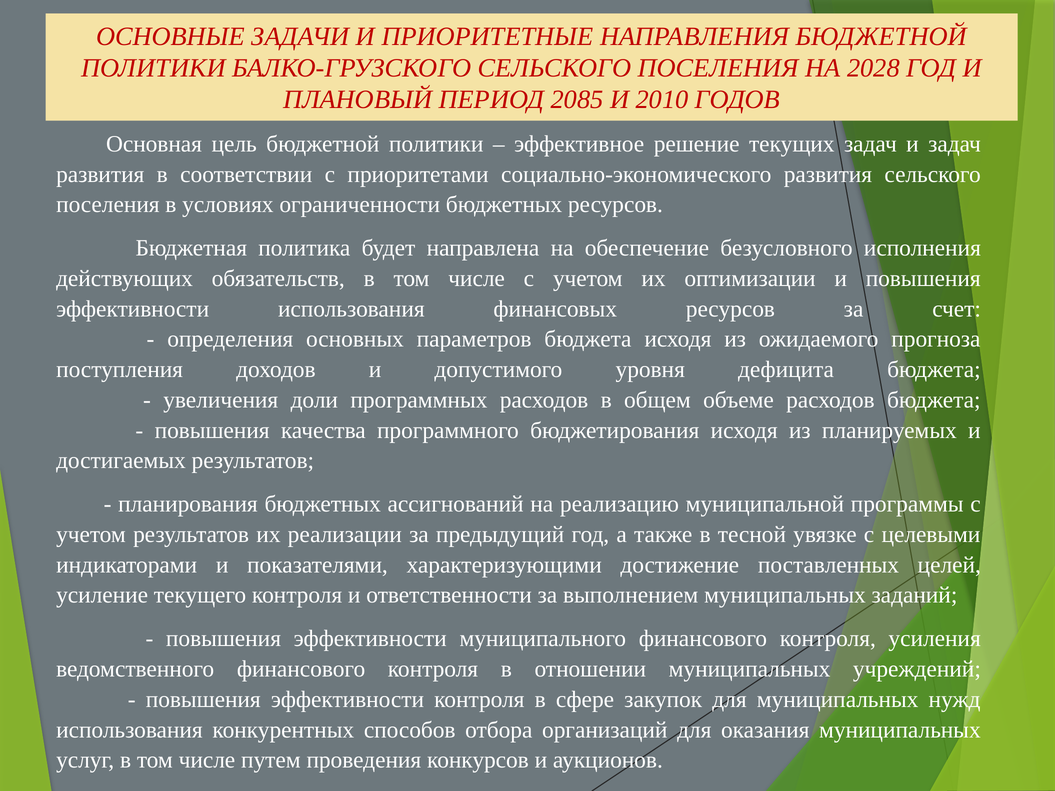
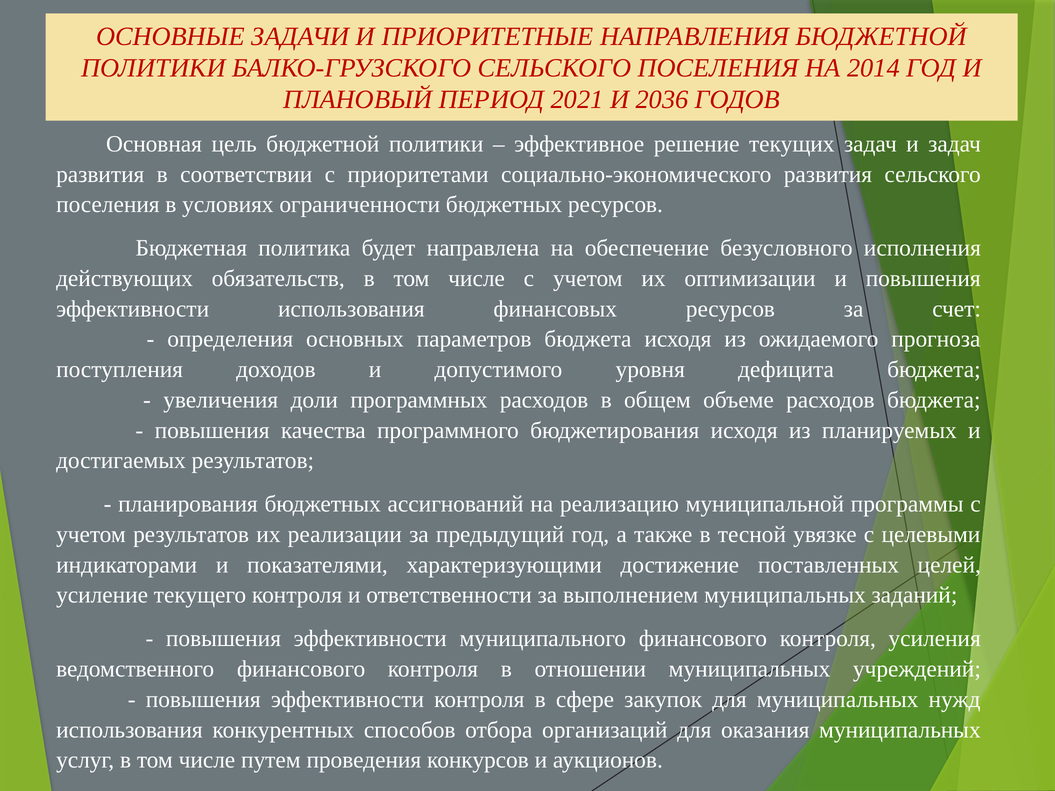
2028: 2028 -> 2014
2085: 2085 -> 2021
2010: 2010 -> 2036
